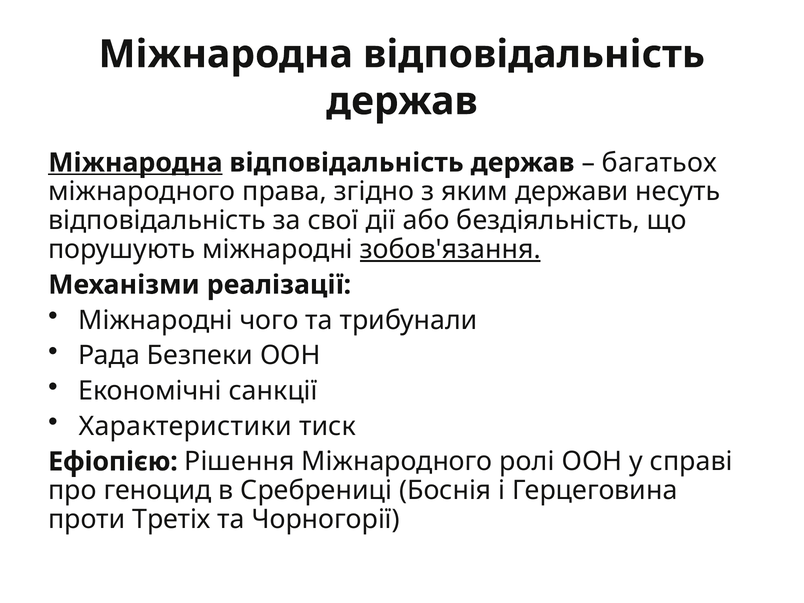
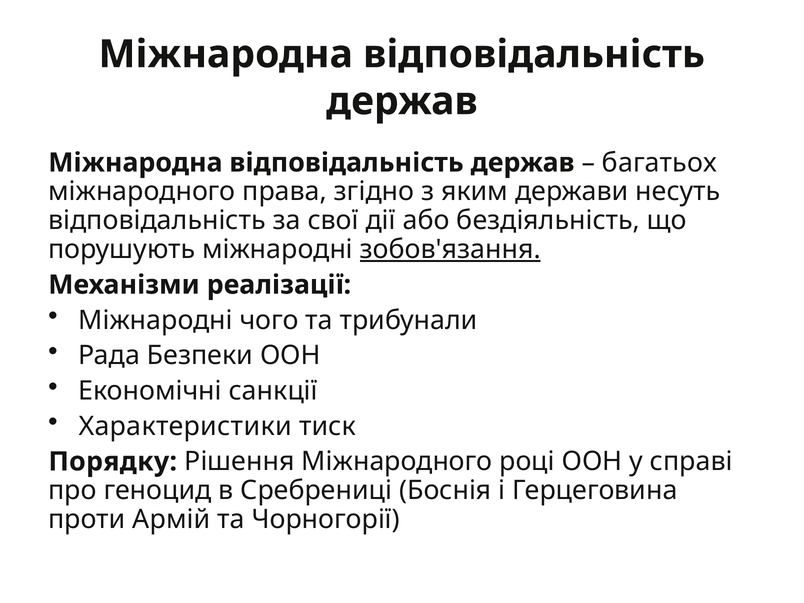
Міжнародна at (135, 163) underline: present -> none
Ефіопією: Ефіопією -> Порядку
ролі: ролі -> році
Третіх: Третіх -> Армій
